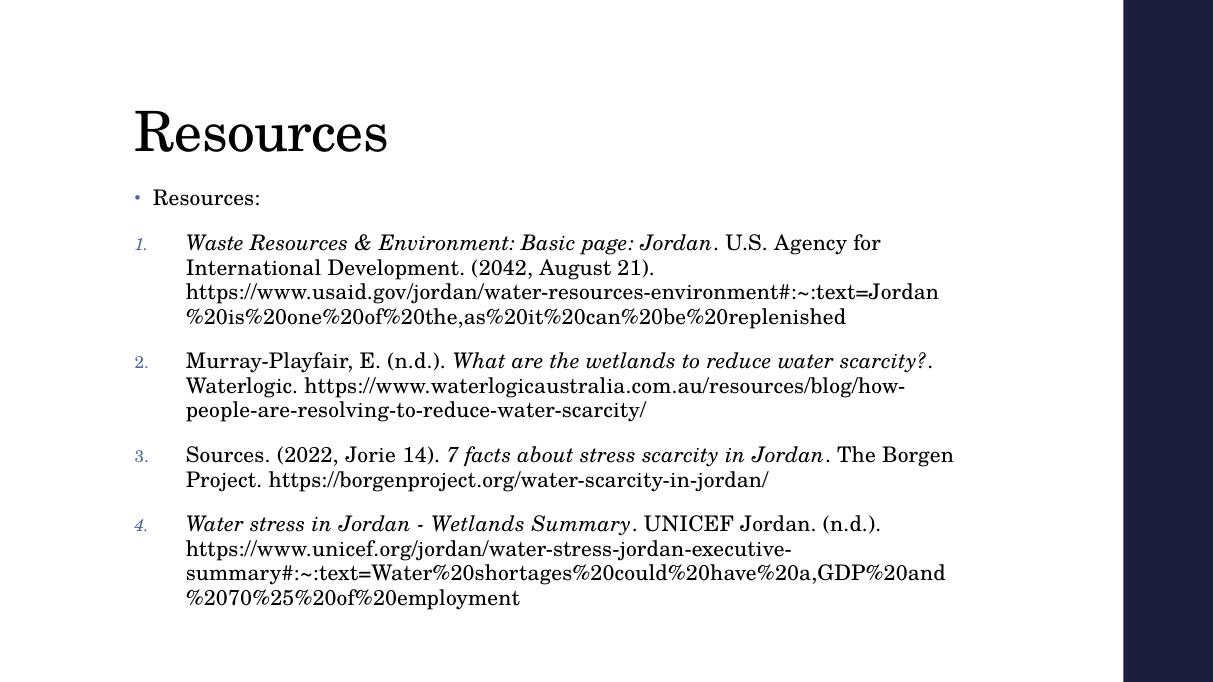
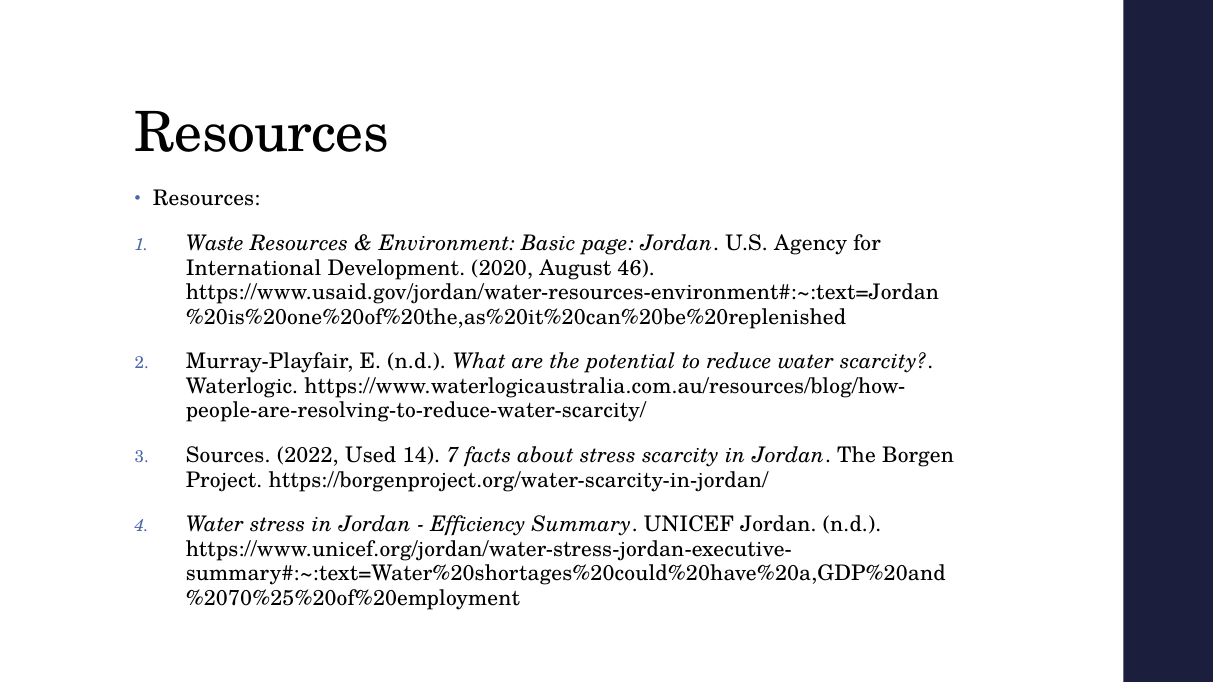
2042: 2042 -> 2020
21: 21 -> 46
the wetlands: wetlands -> potential
Jorie: Jorie -> Used
Wetlands at (478, 525): Wetlands -> Efficiency
